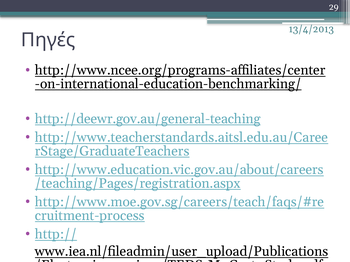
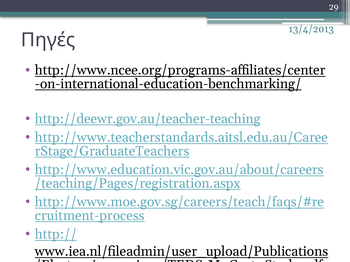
http://deewr.gov.au/general-teaching: http://deewr.gov.au/general-teaching -> http://deewr.gov.au/teacher-teaching
